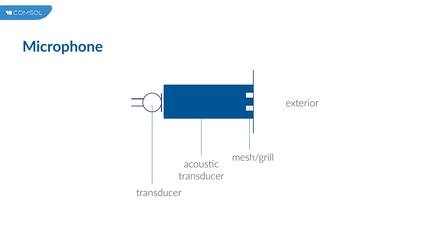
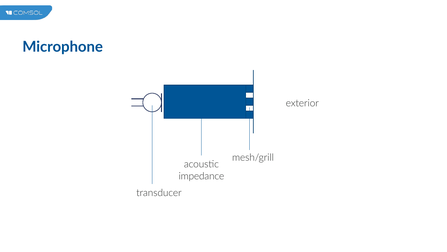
transducer at (201, 176): transducer -> impedance
